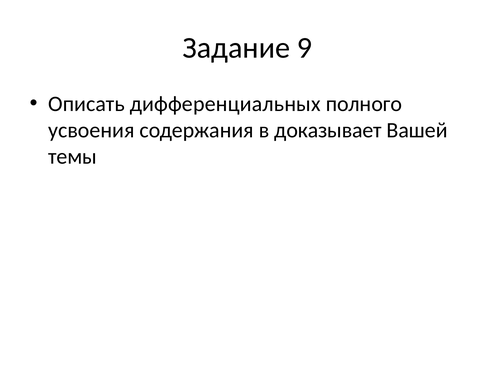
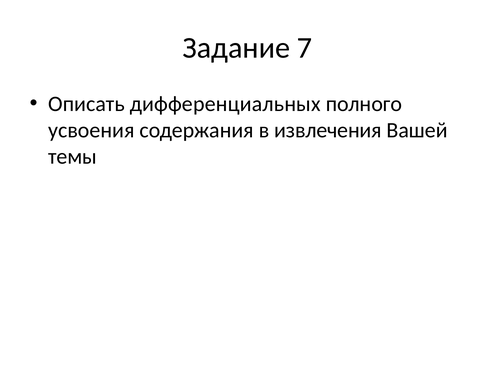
9: 9 -> 7
доказывает: доказывает -> извлечения
